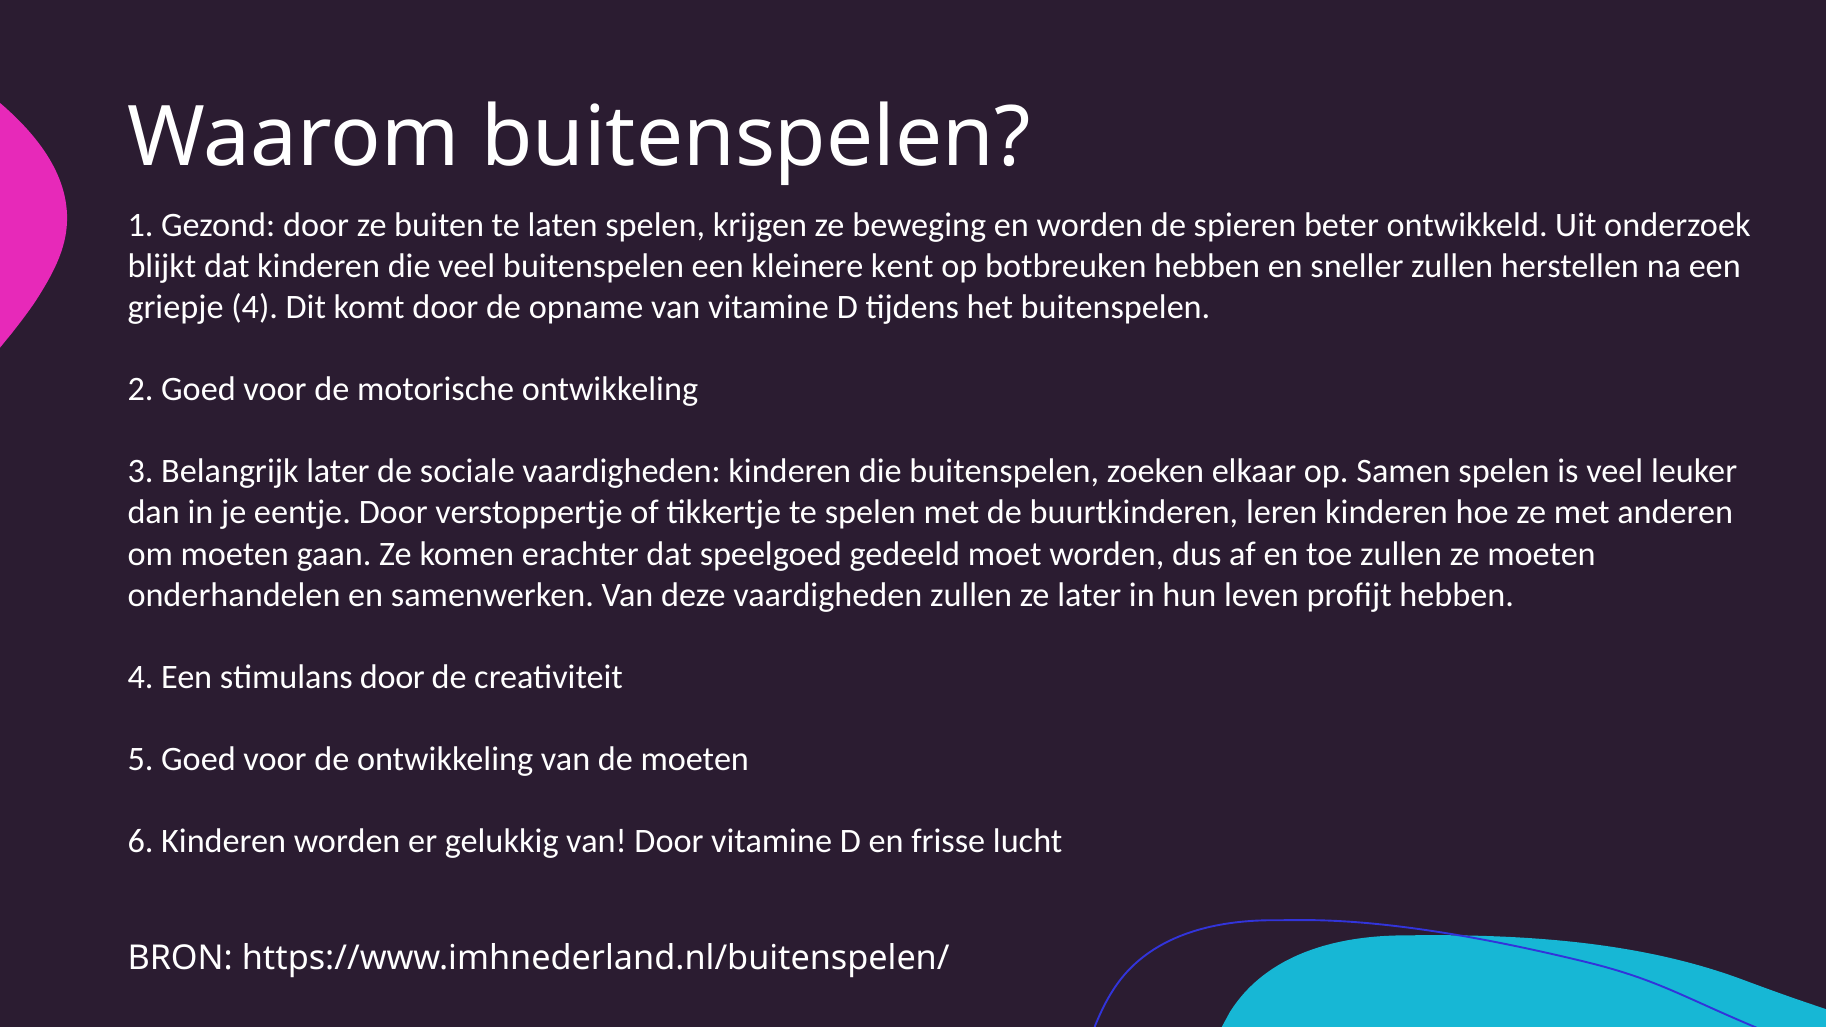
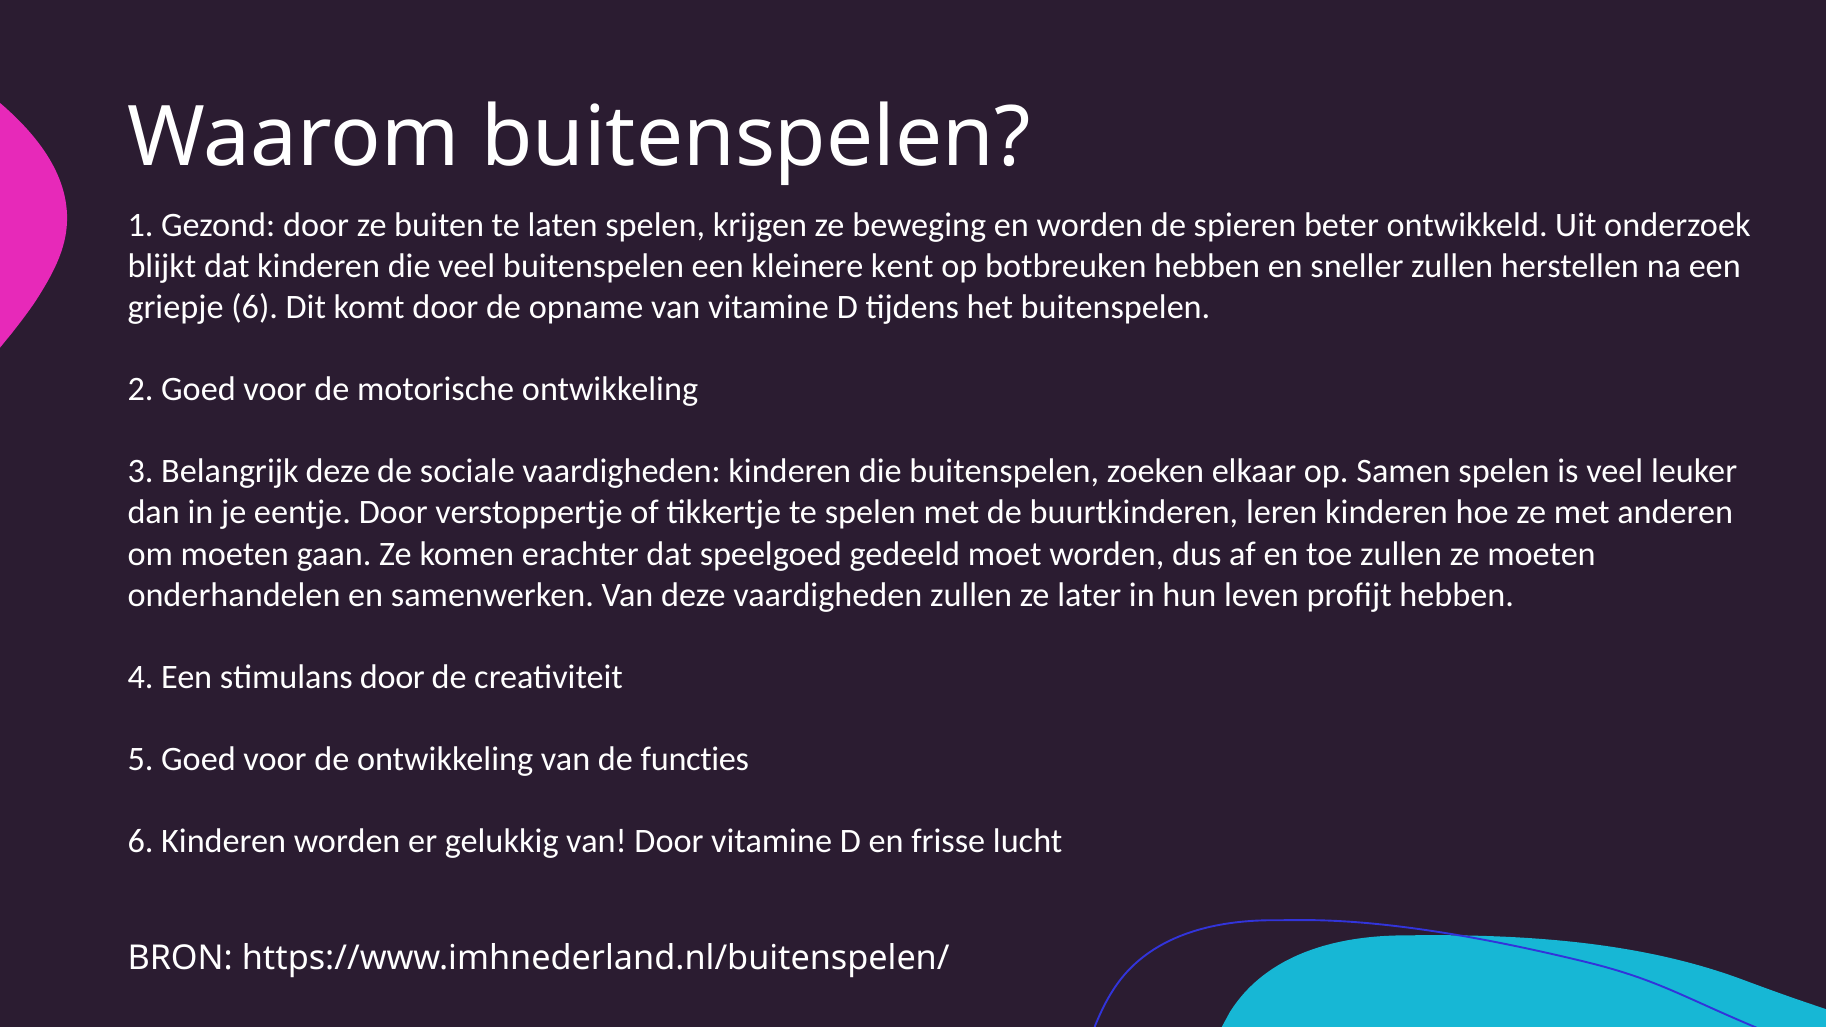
griepje 4: 4 -> 6
Belangrijk later: later -> deze
de moeten: moeten -> functies
